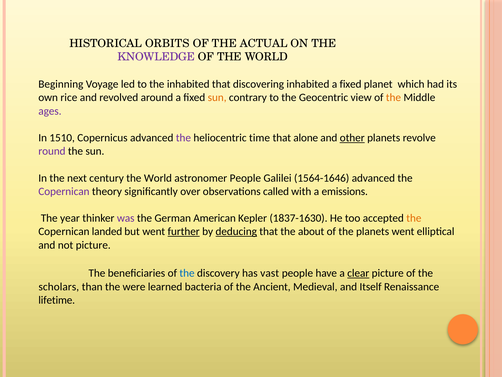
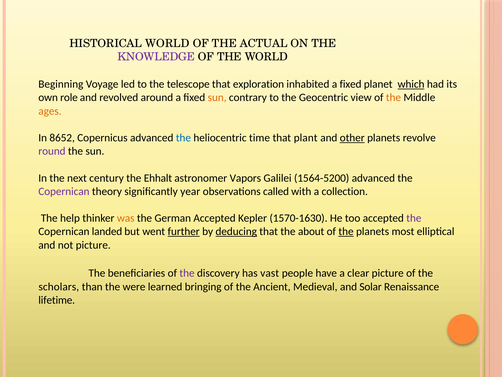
HISTORICAL ORBITS: ORBITS -> WORLD
the inhabited: inhabited -> telescope
discovering: discovering -> exploration
which underline: none -> present
rice: rice -> role
ages colour: purple -> orange
1510: 1510 -> 8652
the at (183, 138) colour: purple -> blue
alone: alone -> plant
century the World: World -> Ehhalt
astronomer People: People -> Vapors
1564-1646: 1564-1646 -> 1564-5200
over: over -> year
emissions: emissions -> collection
year: year -> help
was colour: purple -> orange
German American: American -> Accepted
1837-1630: 1837-1630 -> 1570-1630
the at (414, 218) colour: orange -> purple
the at (346, 231) underline: none -> present
planets went: went -> most
the at (187, 273) colour: blue -> purple
clear underline: present -> none
bacteria: bacteria -> bringing
Itself: Itself -> Solar
